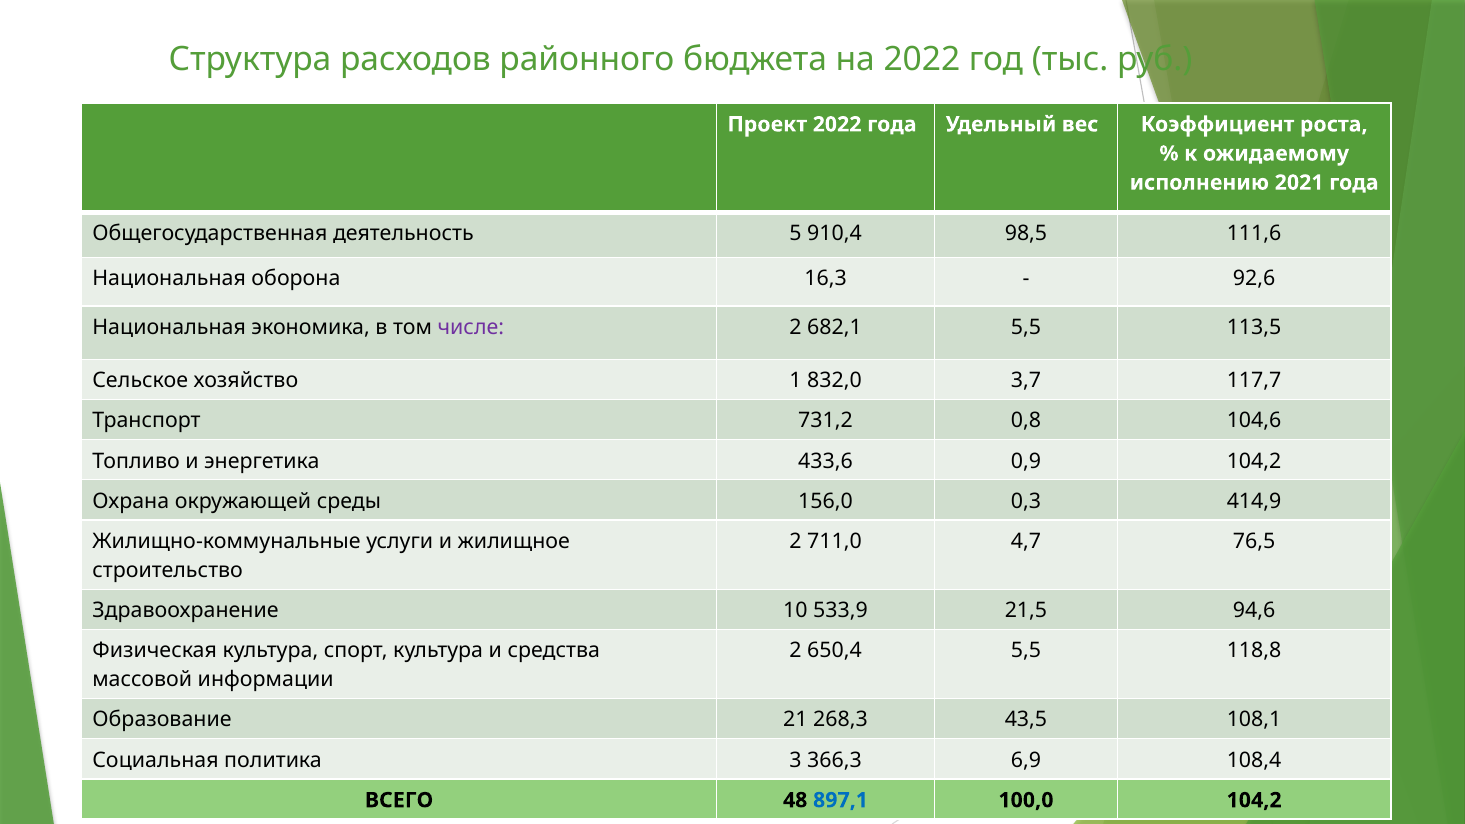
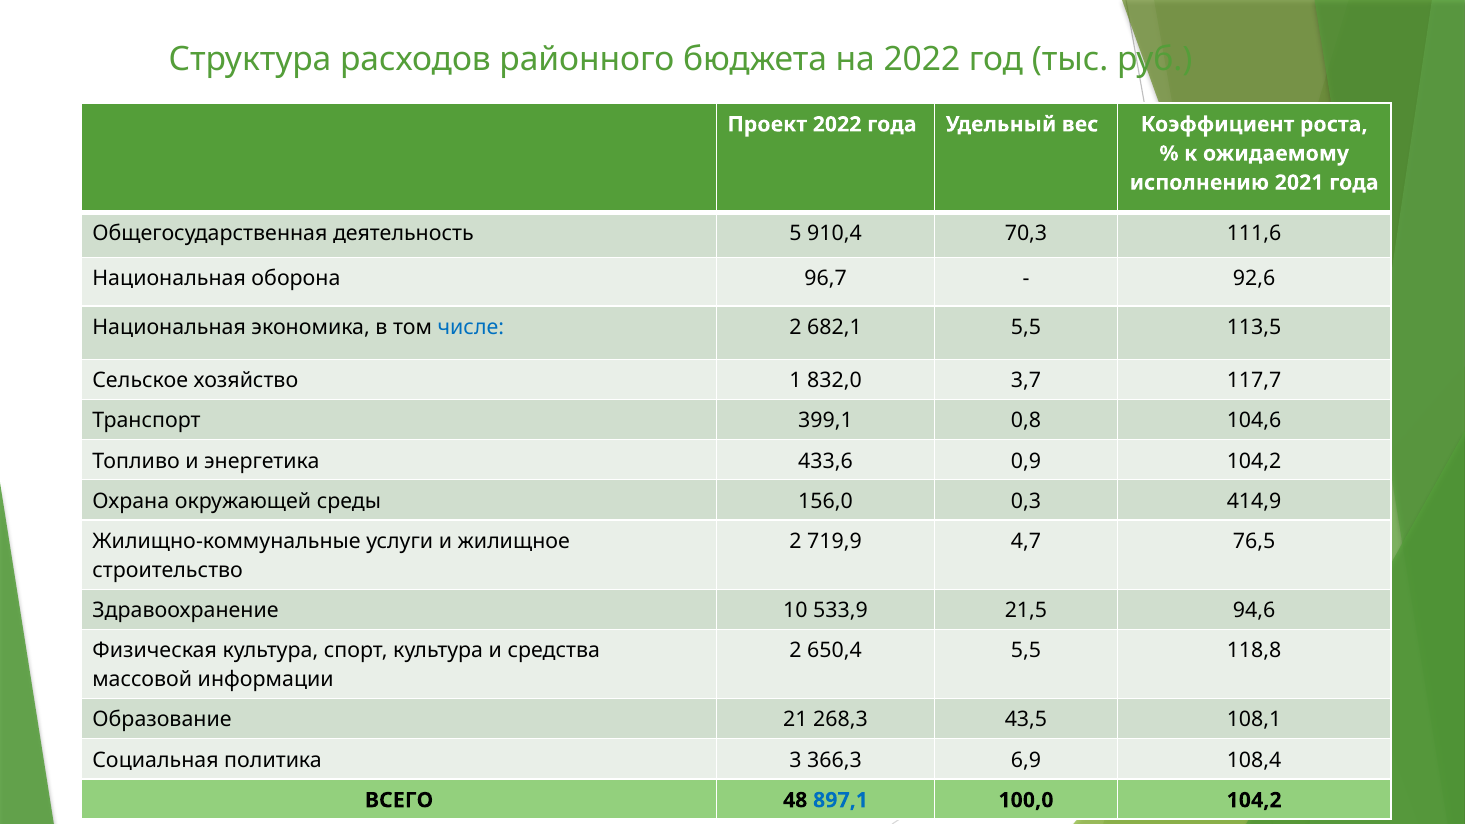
98,5: 98,5 -> 70,3
16,3: 16,3 -> 96,7
числе colour: purple -> blue
731,2: 731,2 -> 399,1
711,0: 711,0 -> 719,9
